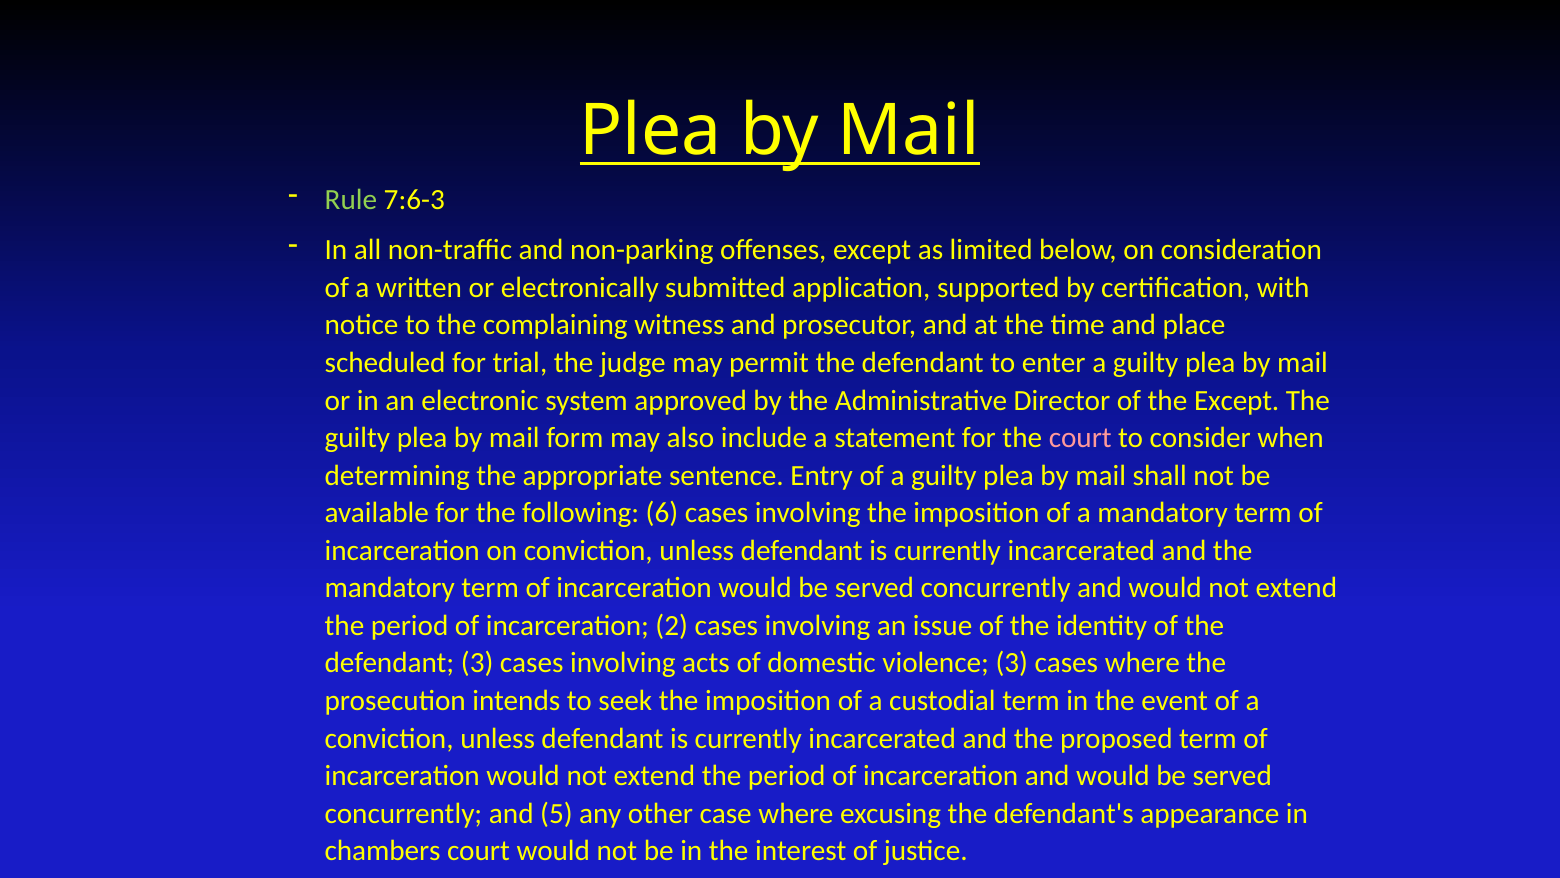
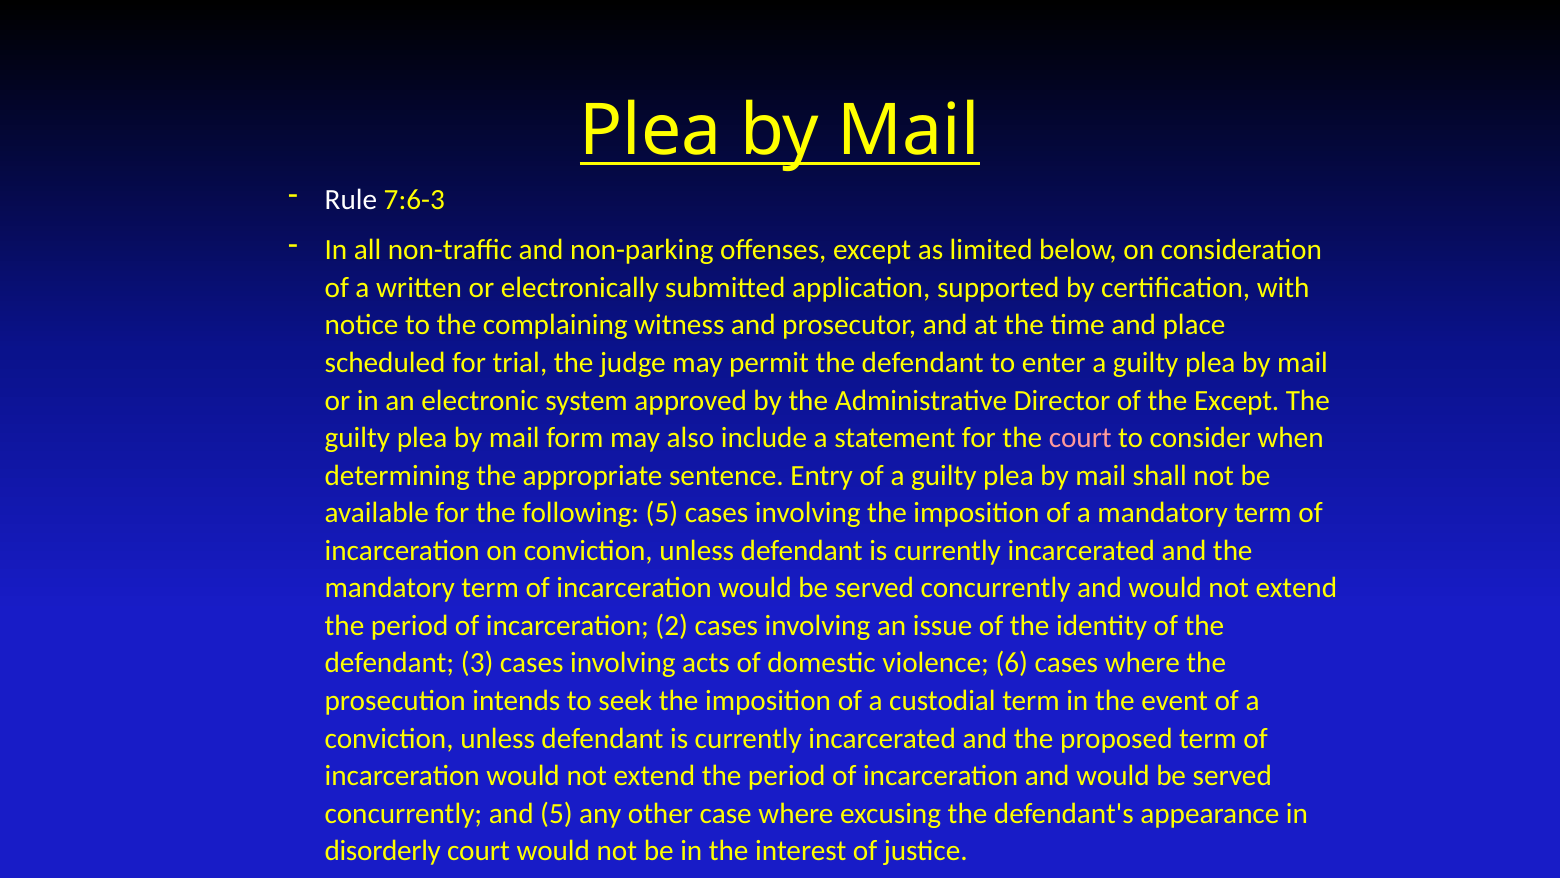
Rule colour: light green -> white
following 6: 6 -> 5
violence 3: 3 -> 6
chambers: chambers -> disorderly
